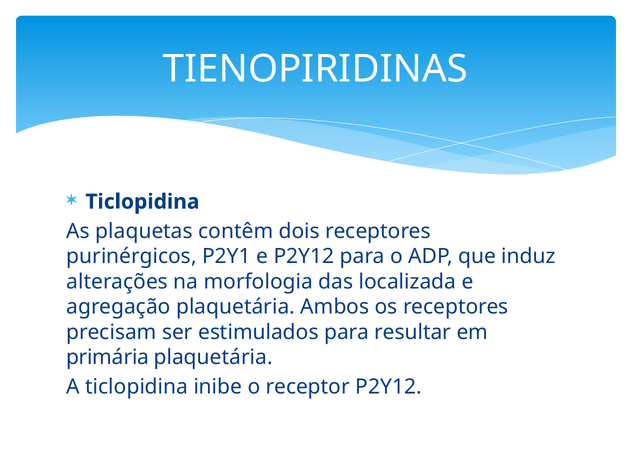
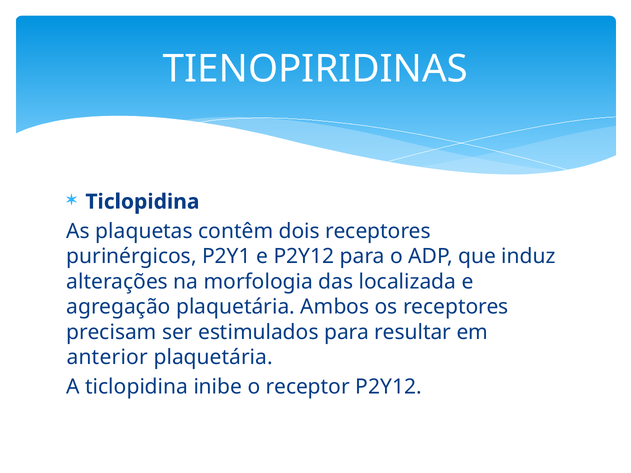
primária: primária -> anterior
